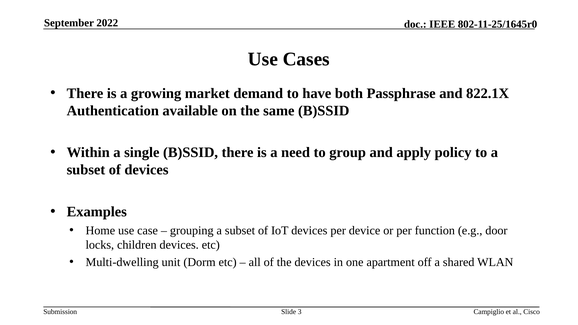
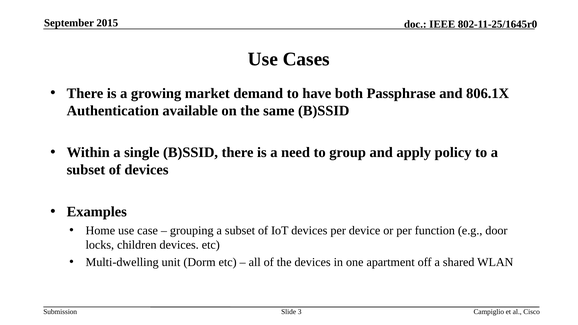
2022: 2022 -> 2015
822.1X: 822.1X -> 806.1X
